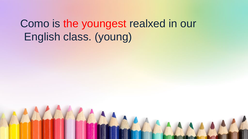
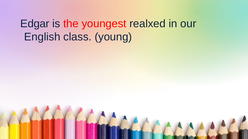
Como: Como -> Edgar
